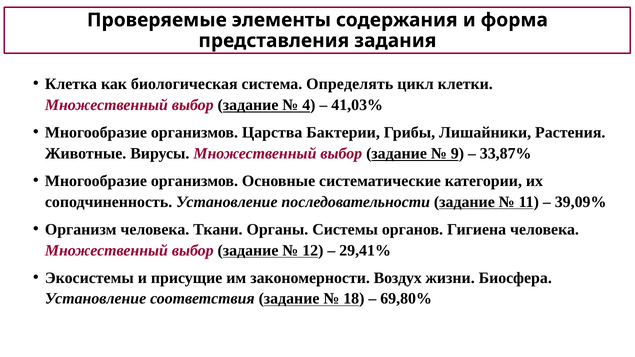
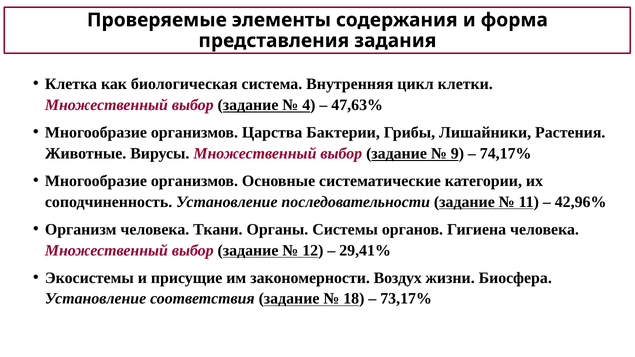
Определять: Определять -> Внутренняя
41,03%: 41,03% -> 47,63%
33,87%: 33,87% -> 74,17%
39,09%: 39,09% -> 42,96%
69,80%: 69,80% -> 73,17%
